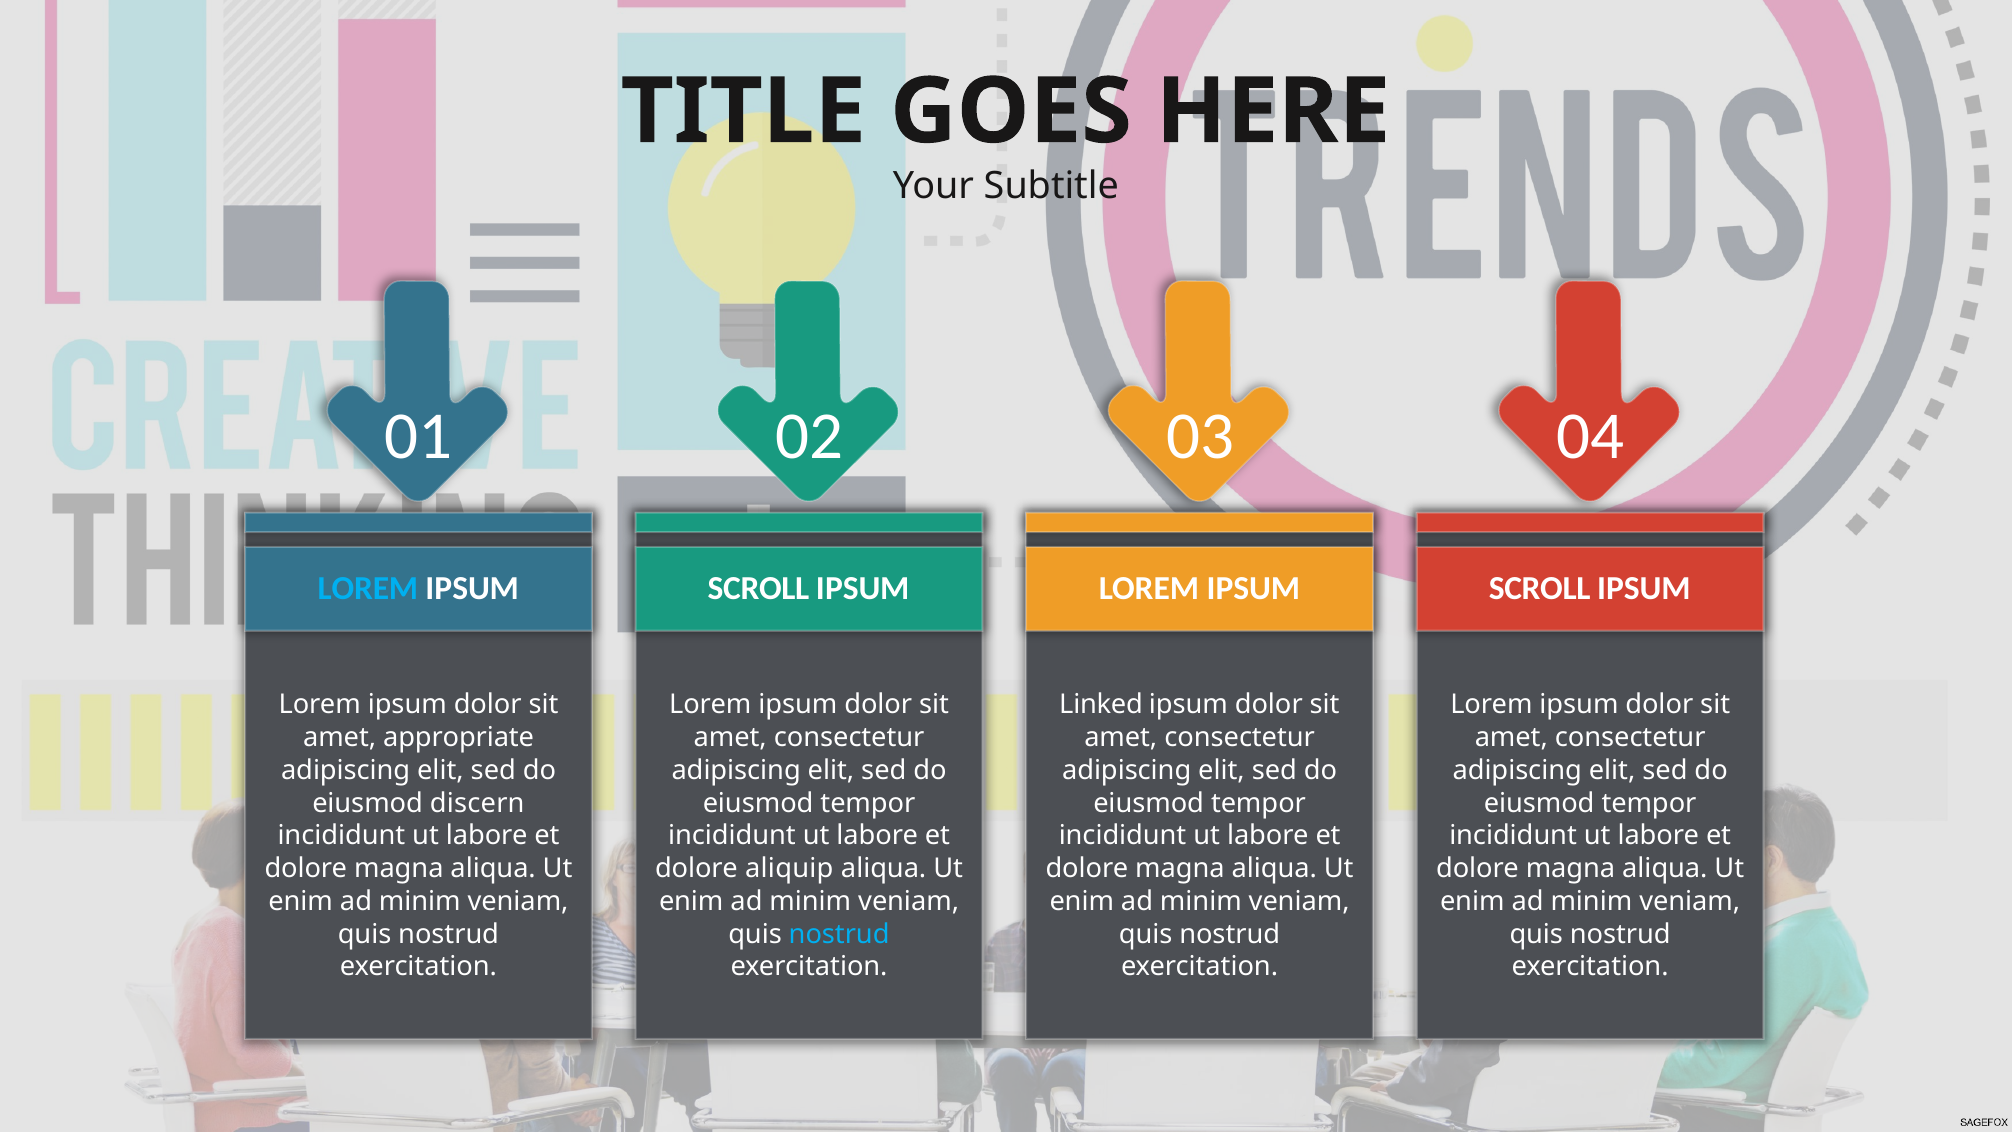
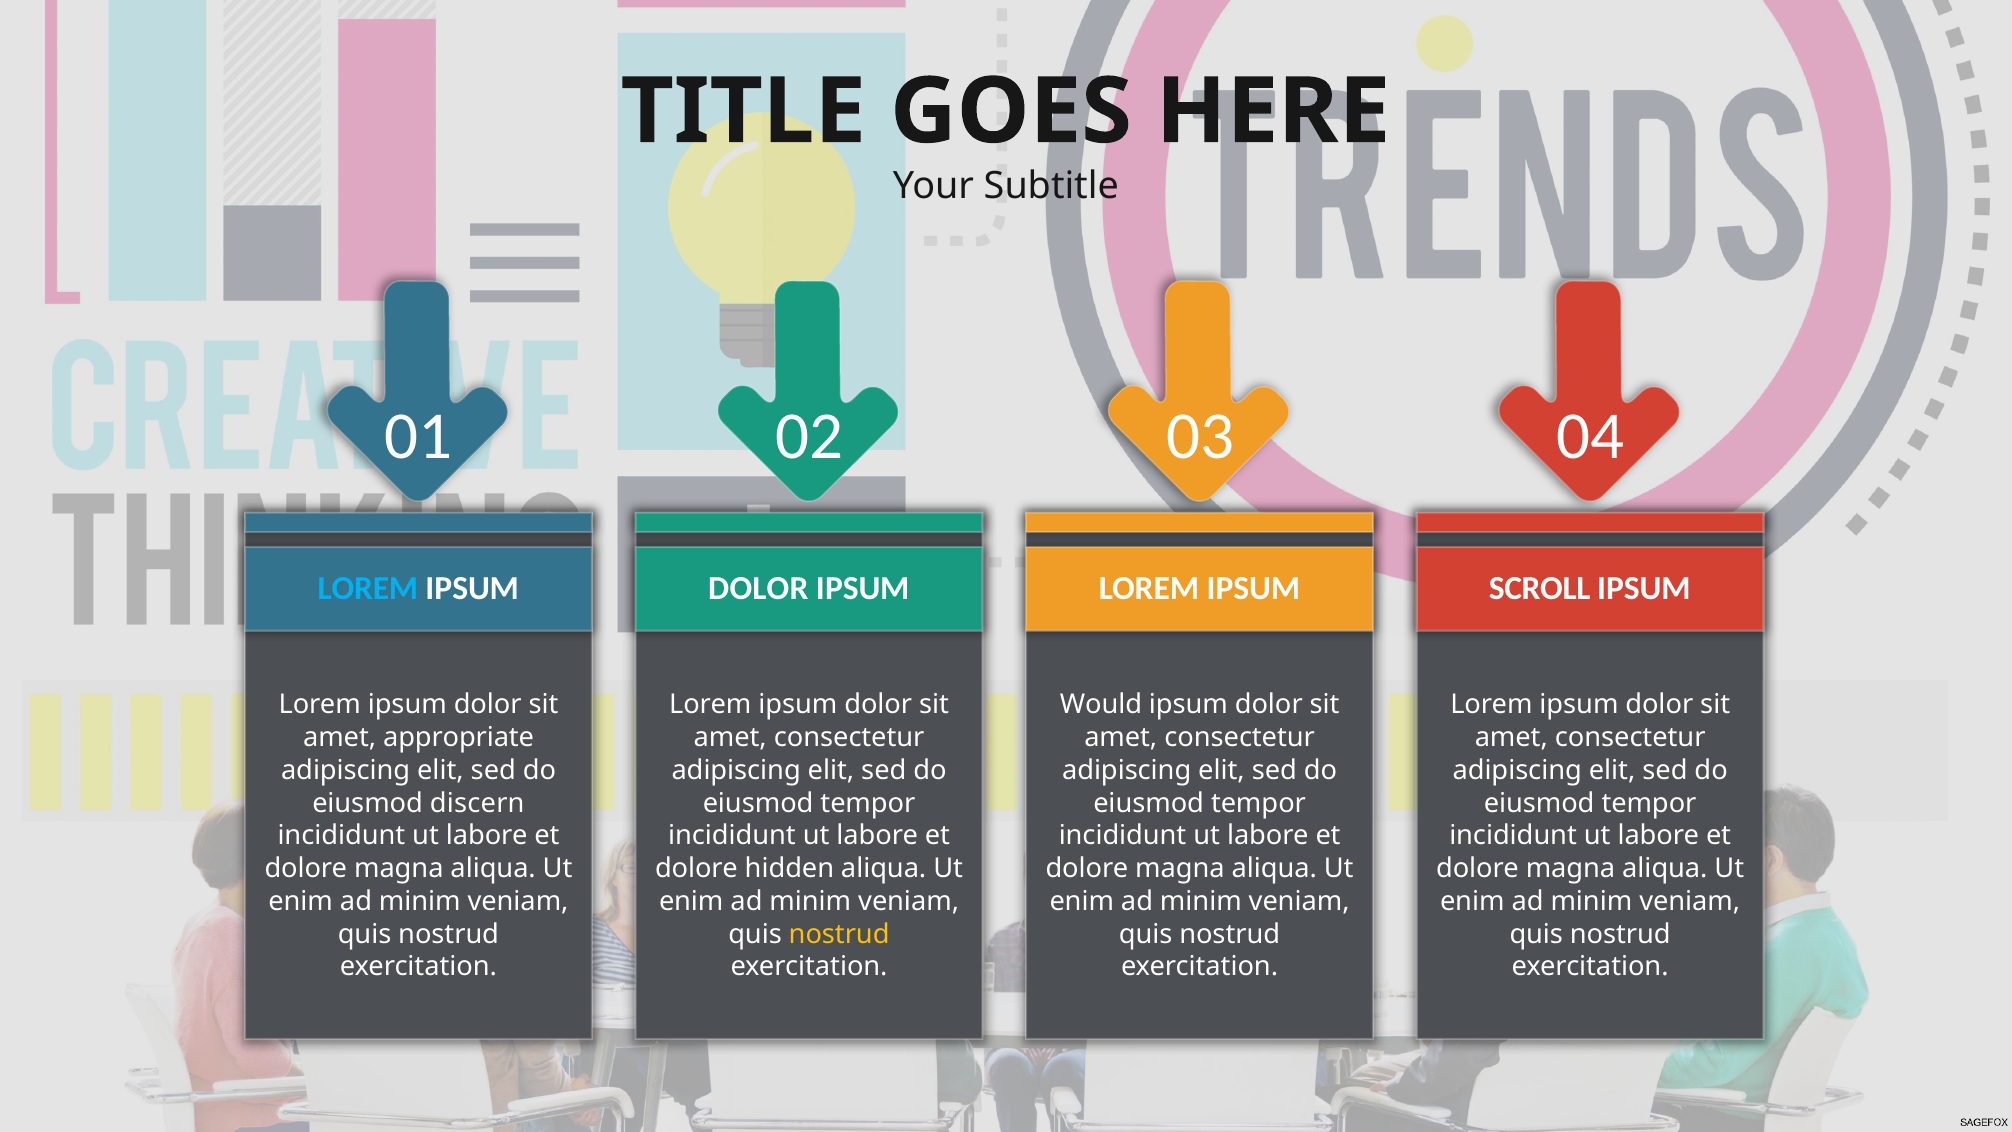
SCROLL at (759, 588): SCROLL -> DOLOR
Linked: Linked -> Would
aliquip: aliquip -> hidden
nostrud at (839, 934) colour: light blue -> yellow
